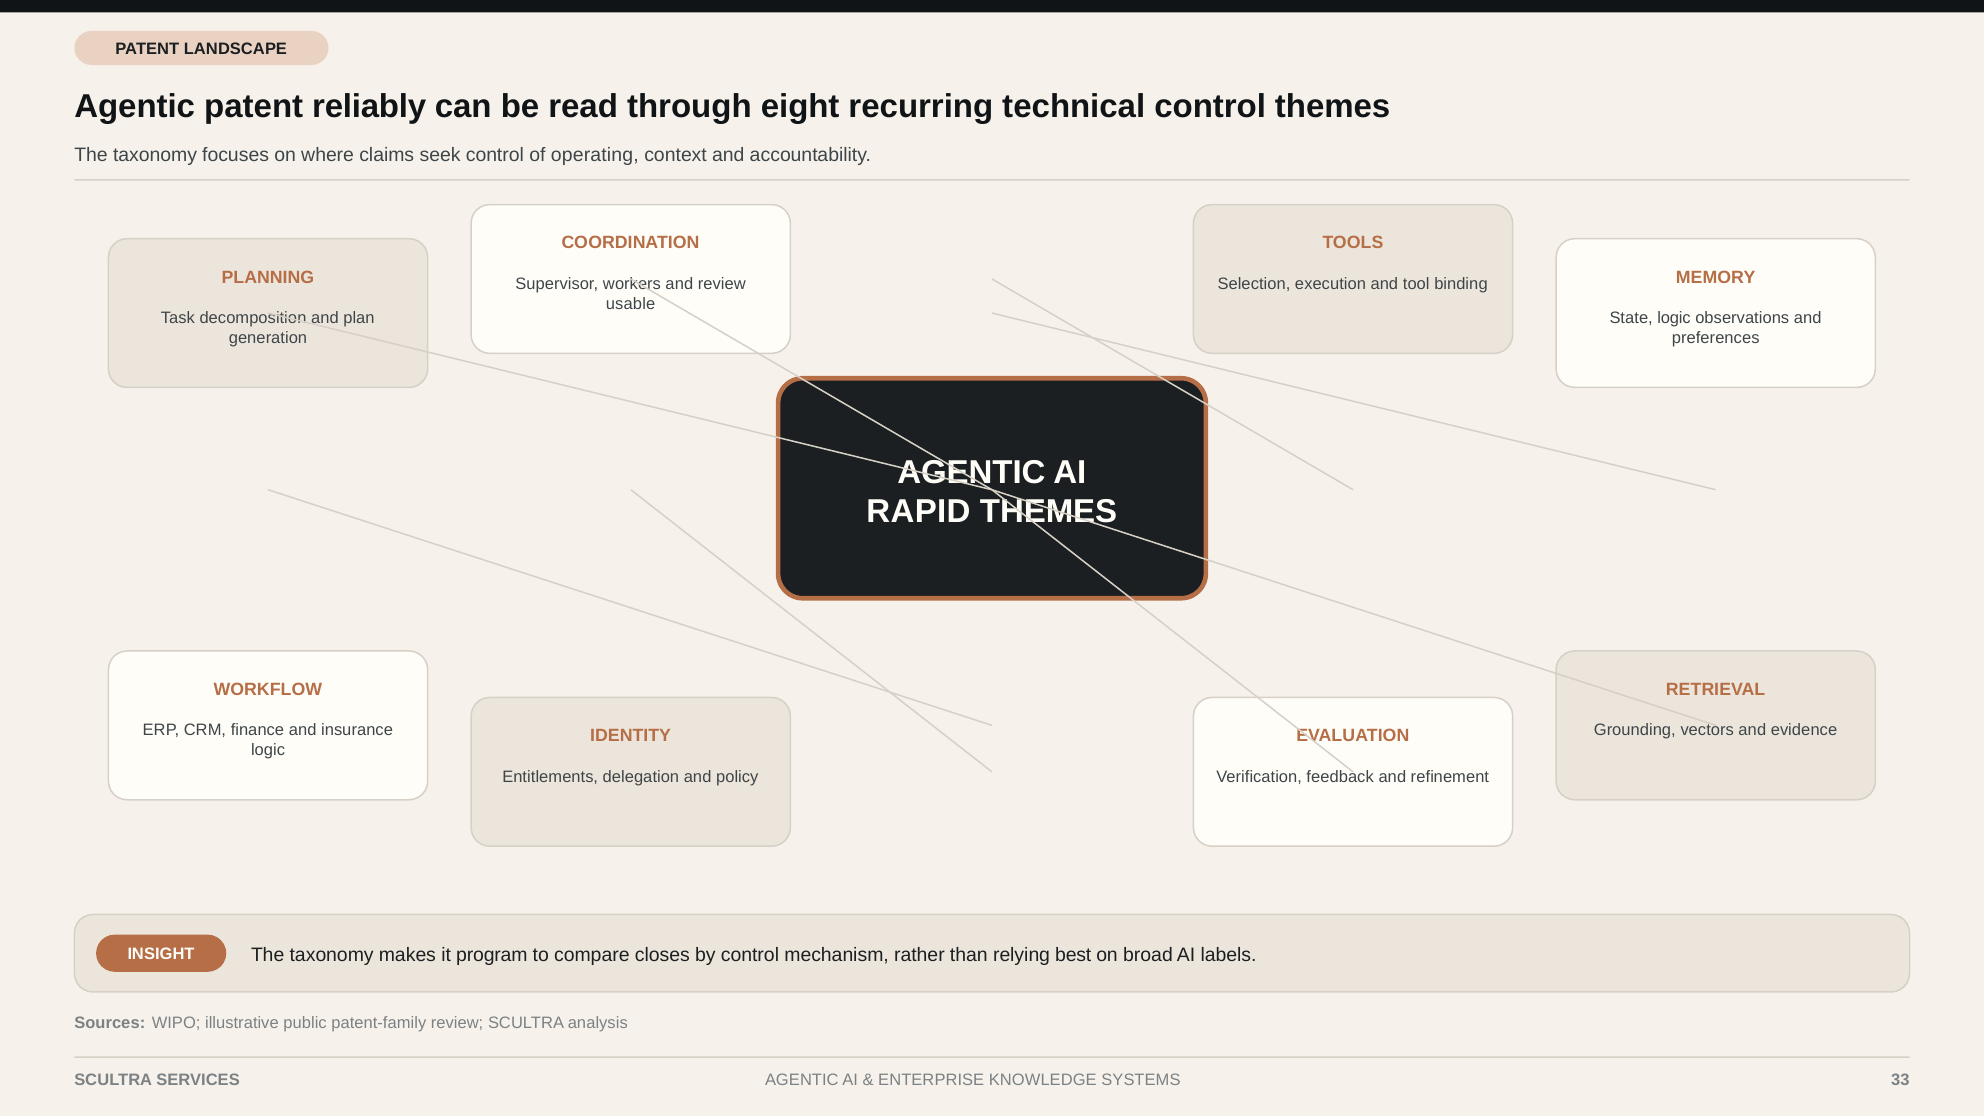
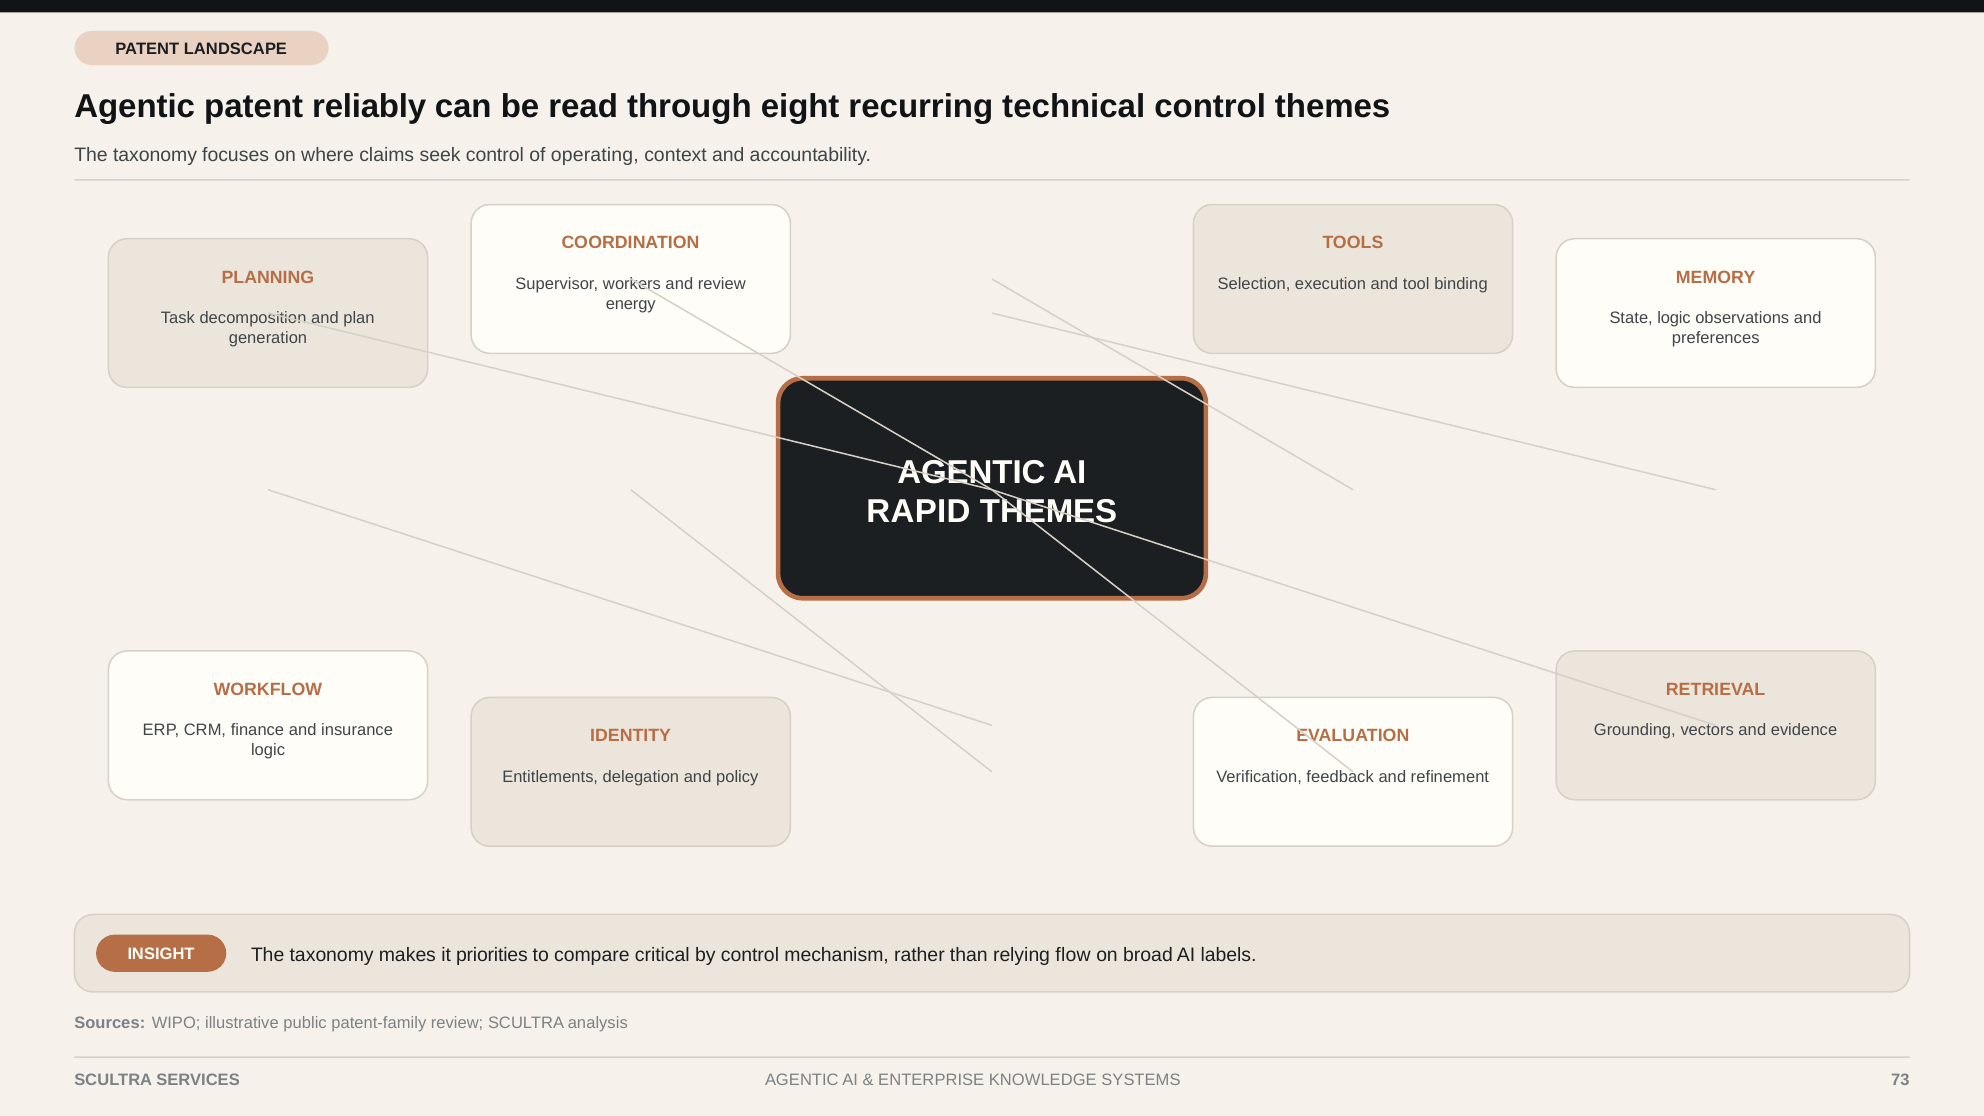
usable: usable -> energy
program: program -> priorities
closes: closes -> critical
best: best -> flow
33: 33 -> 73
